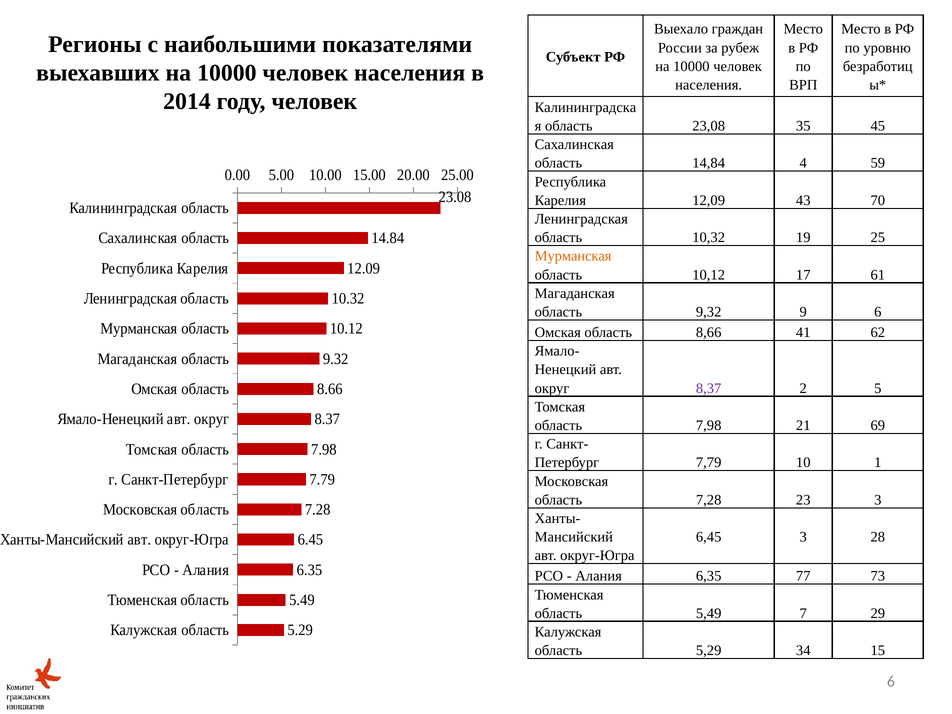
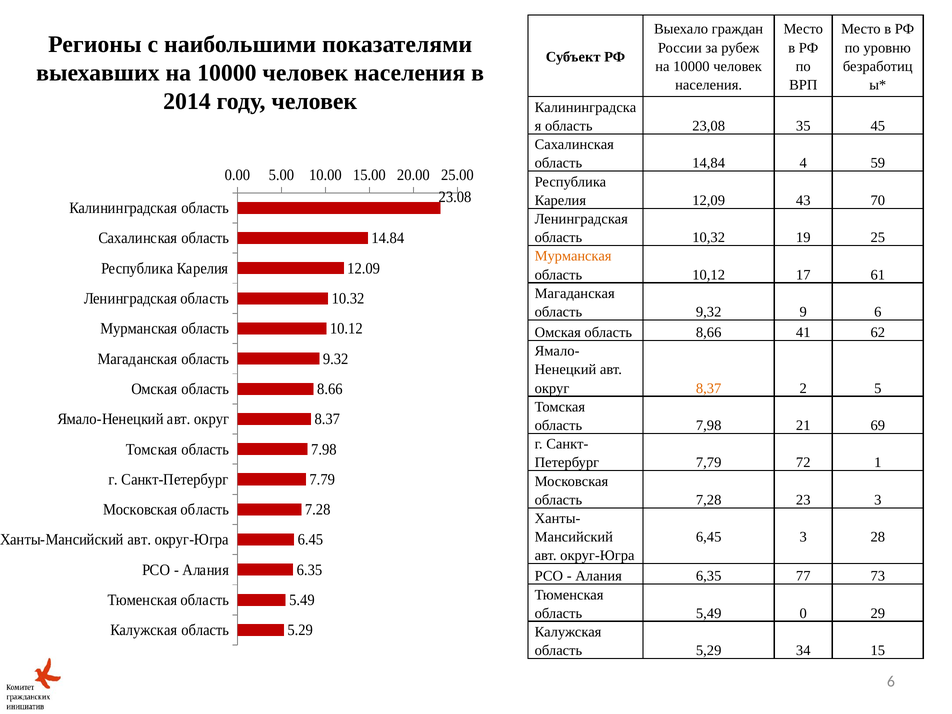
8,37 colour: purple -> orange
10: 10 -> 72
7: 7 -> 0
